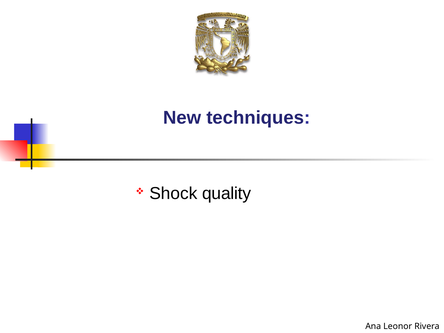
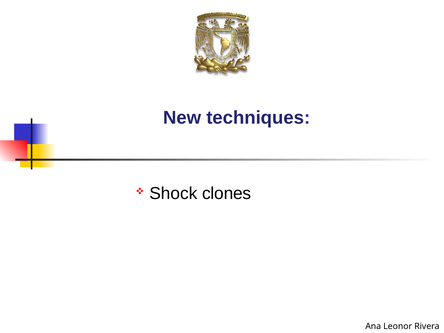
quality: quality -> clones
